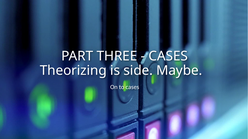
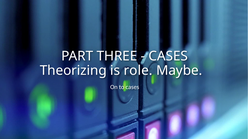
side: side -> role
